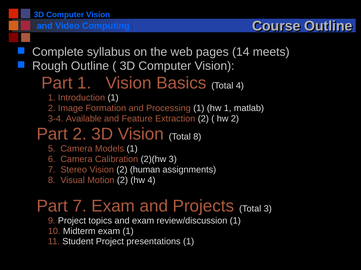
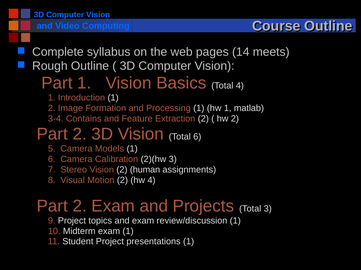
Available: Available -> Contains
Total 8: 8 -> 6
7 at (80, 207): 7 -> 2
